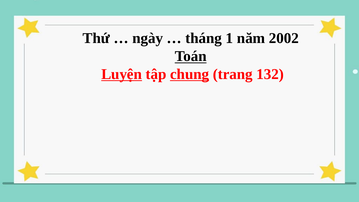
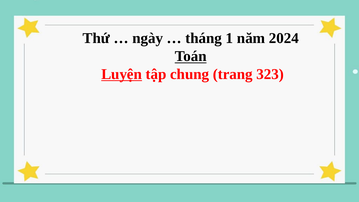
2002: 2002 -> 2024
chung underline: present -> none
132: 132 -> 323
